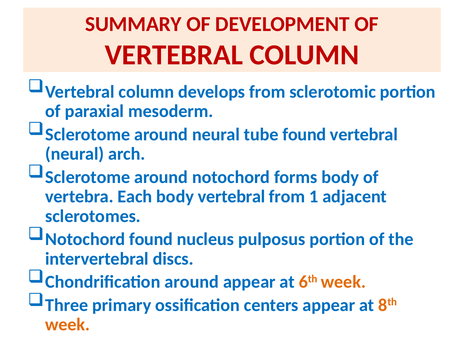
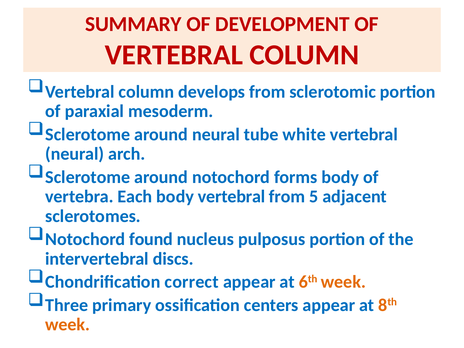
tube found: found -> white
1: 1 -> 5
Chondrification around: around -> correct
